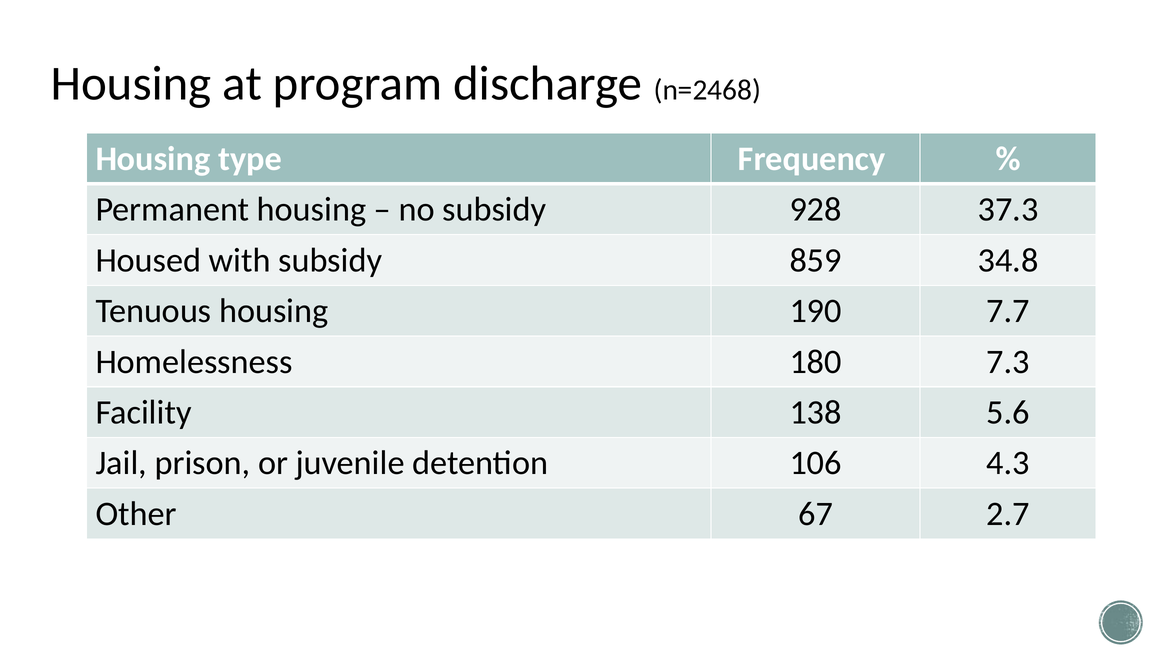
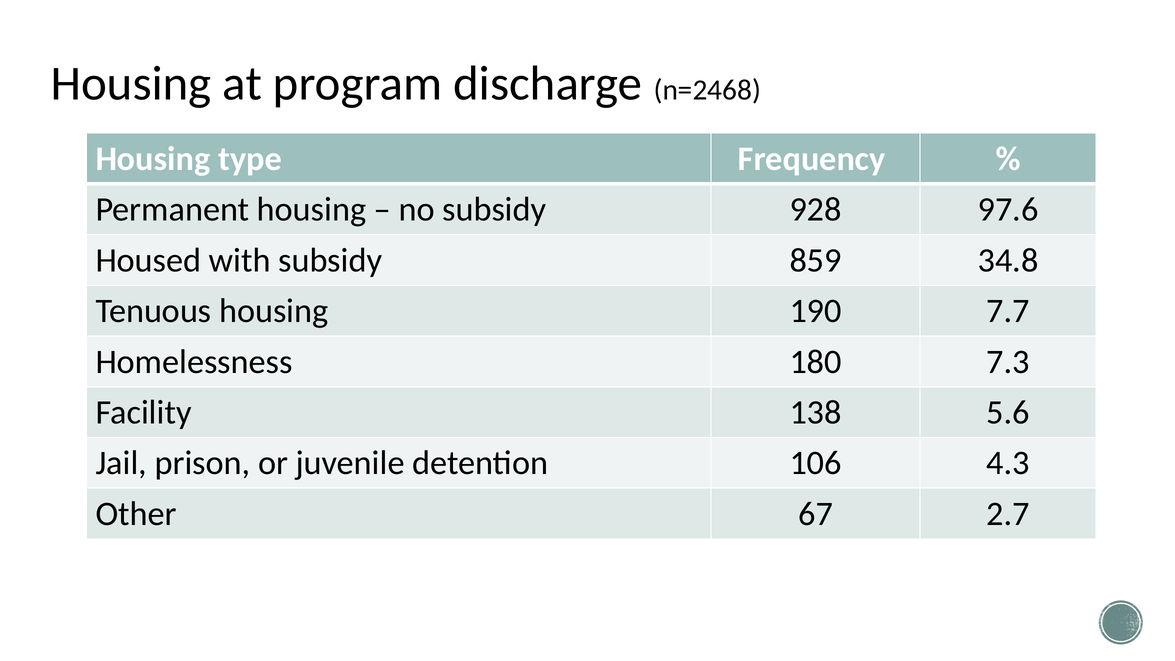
37.3: 37.3 -> 97.6
